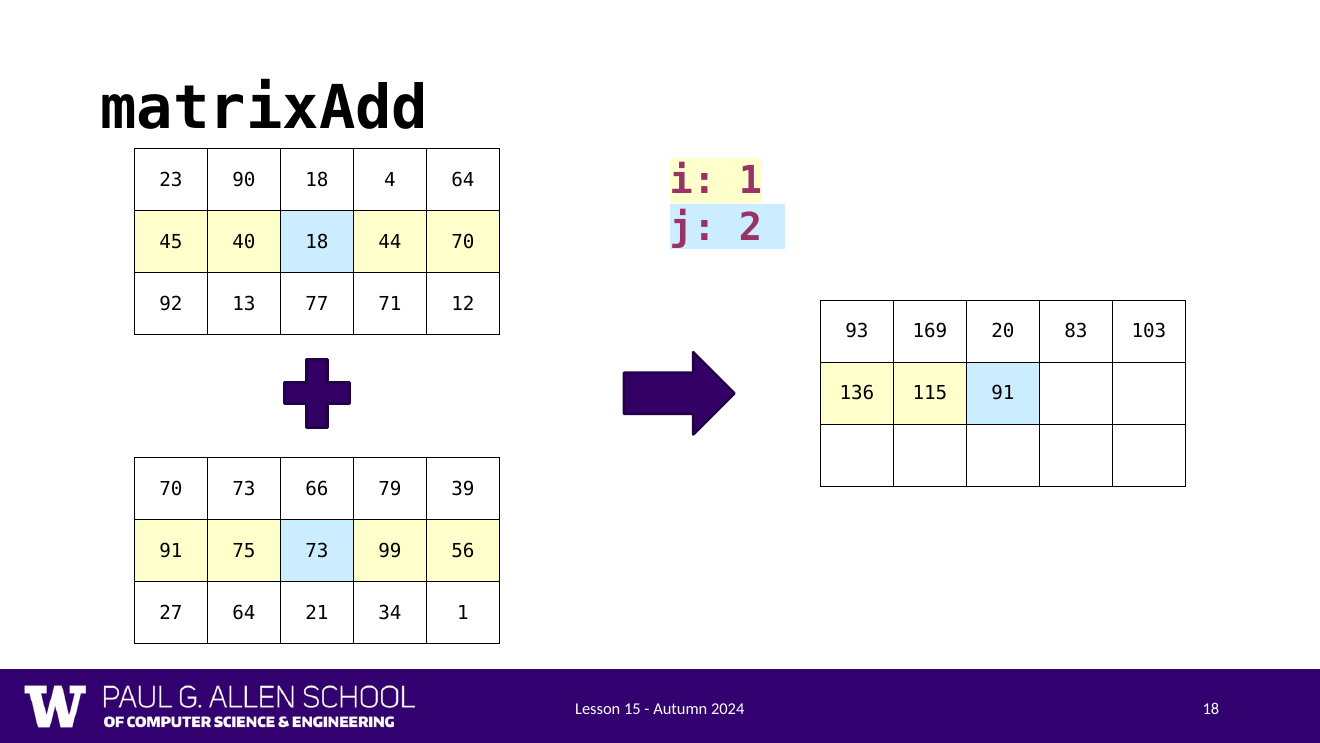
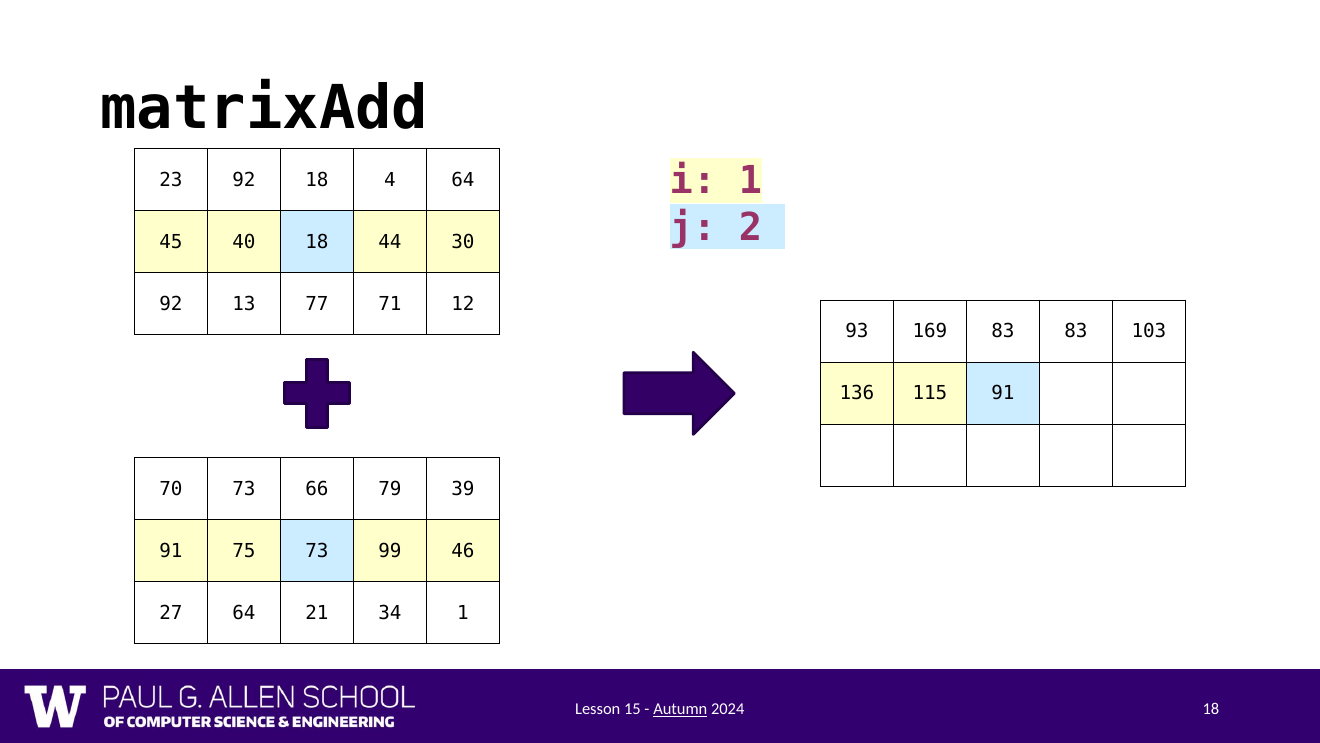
23 90: 90 -> 92
44 70: 70 -> 30
169 20: 20 -> 83
56: 56 -> 46
Autumn underline: none -> present
